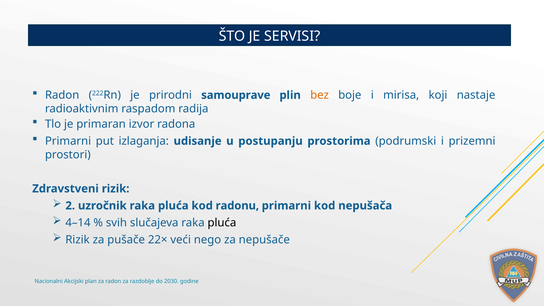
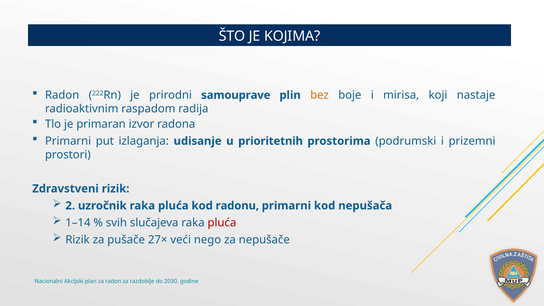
SERVISI: SERVISI -> KOJIMA
postupanju: postupanju -> prioritetnih
4–14: 4–14 -> 1–14
pluća at (222, 223) colour: black -> red
22×: 22× -> 27×
